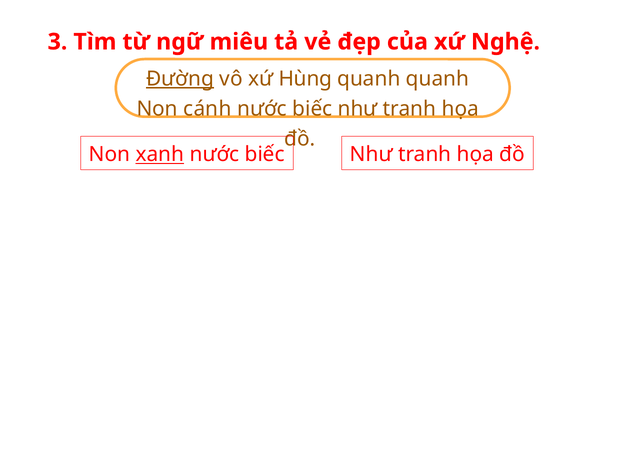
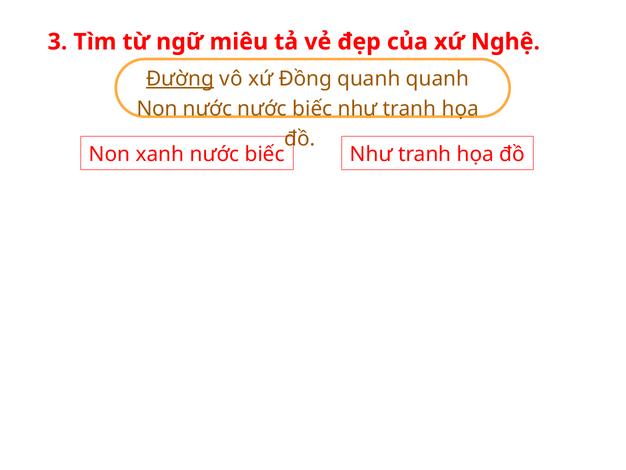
Hùng: Hùng -> Đồng
Non cánh: cánh -> nước
xanh underline: present -> none
